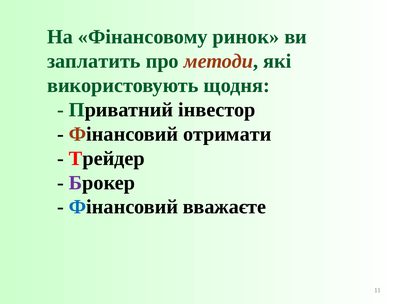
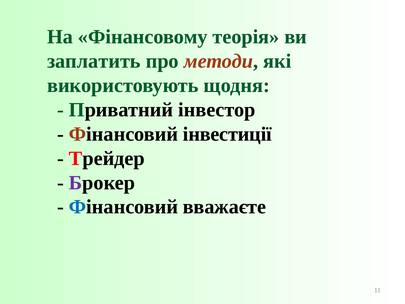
ринок: ринок -> теорія
отримати: отримати -> інвестиції
